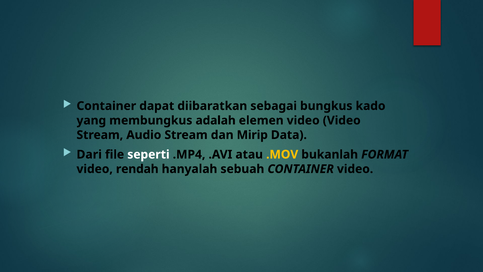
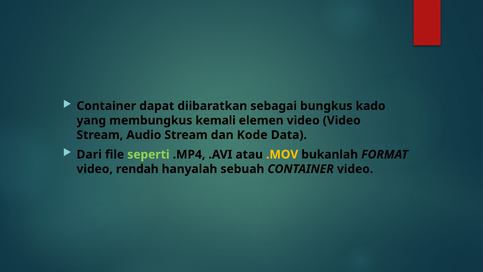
adalah: adalah -> kemali
Mirip: Mirip -> Kode
seperti colour: white -> light green
